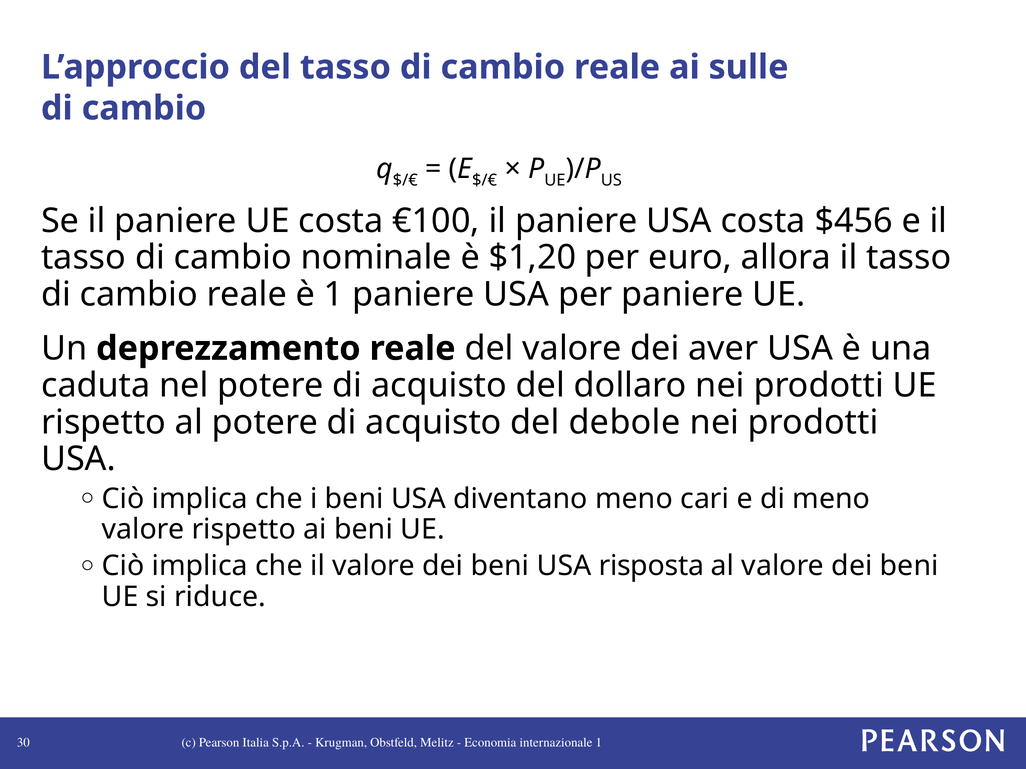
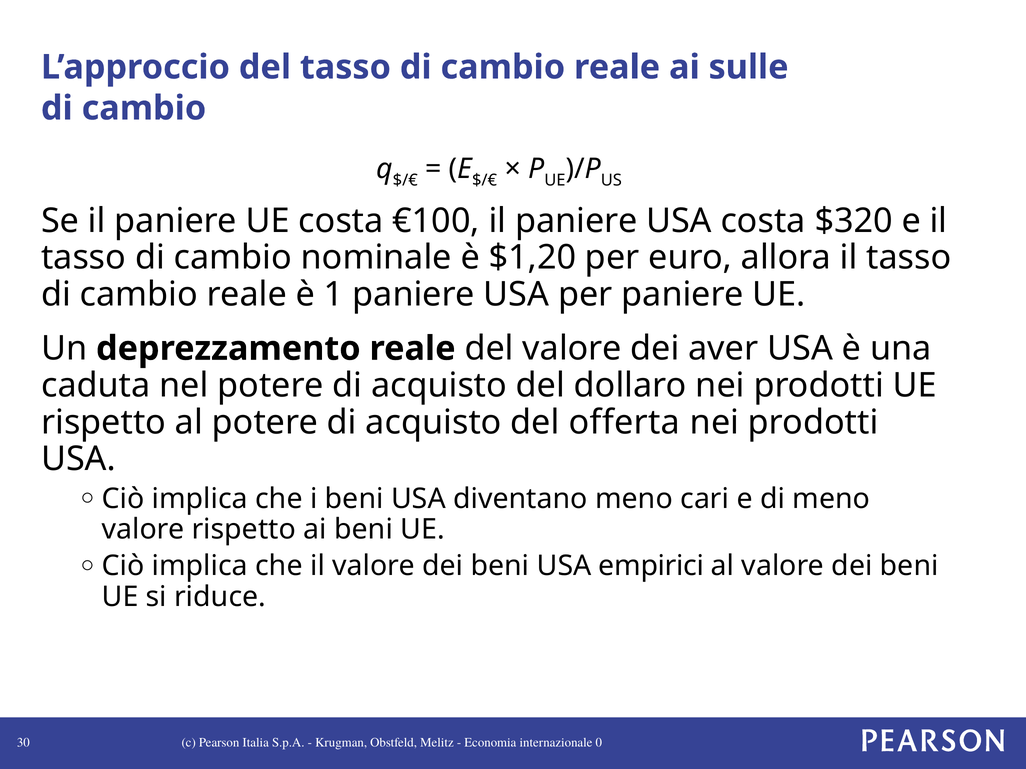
$456: $456 -> $320
debole: debole -> offerta
risposta: risposta -> empirici
internazionale 1: 1 -> 0
